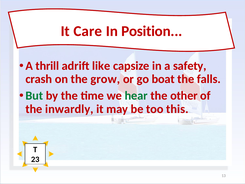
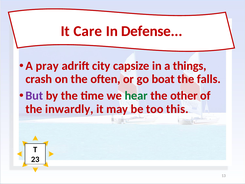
Position: Position -> Defense
thrill: thrill -> pray
like: like -> city
safety: safety -> things
grow: grow -> often
But colour: green -> purple
